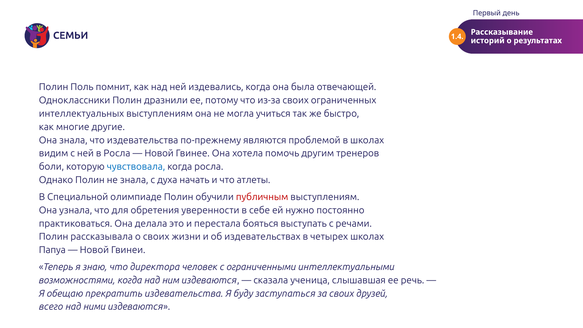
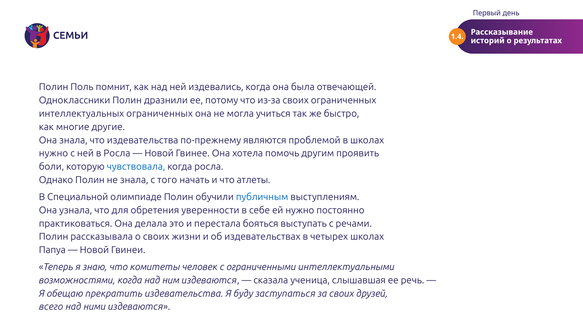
интеллектуальных выступлениям: выступлениям -> ограниченных
видим at (54, 153): видим -> нужно
тренеров: тренеров -> проявить
духа: духа -> того
публичным colour: red -> blue
директора: директора -> комитеты
